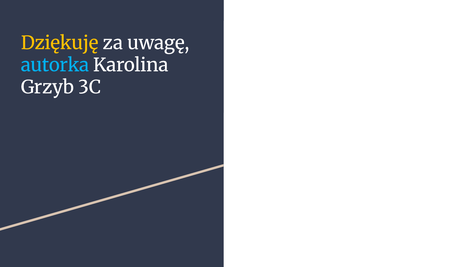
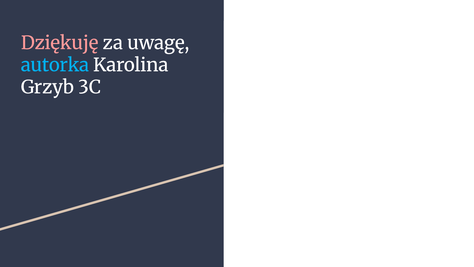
Dziękuję colour: yellow -> pink
